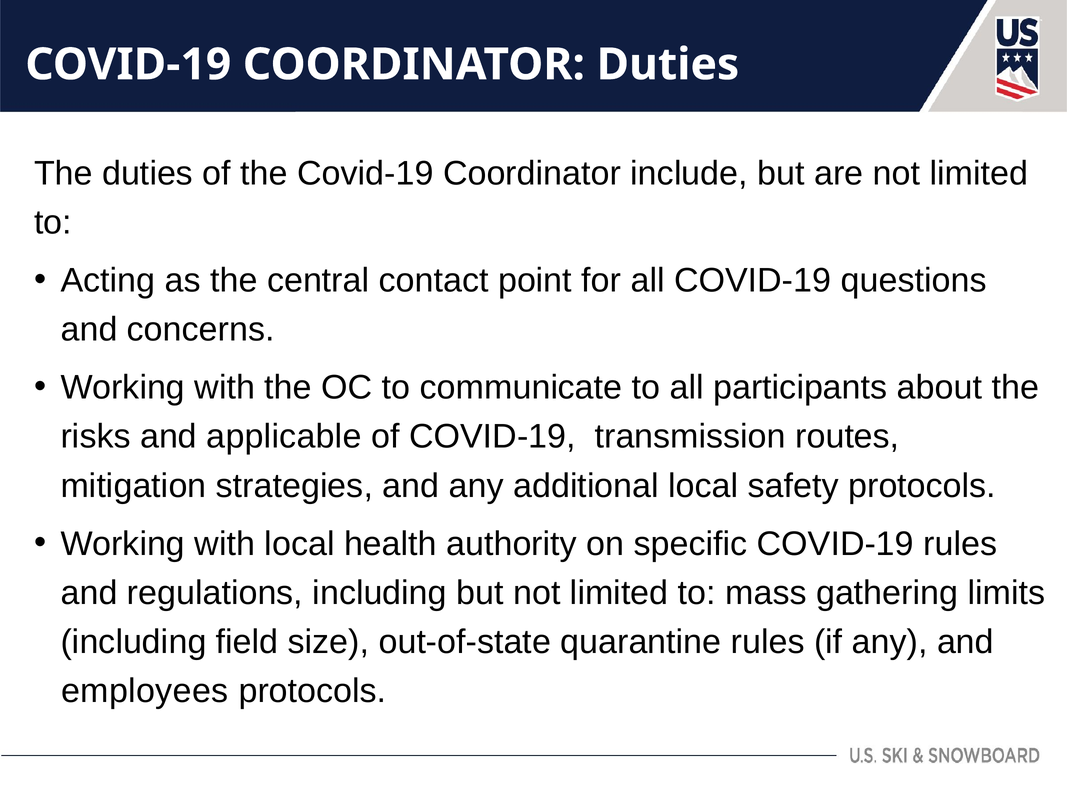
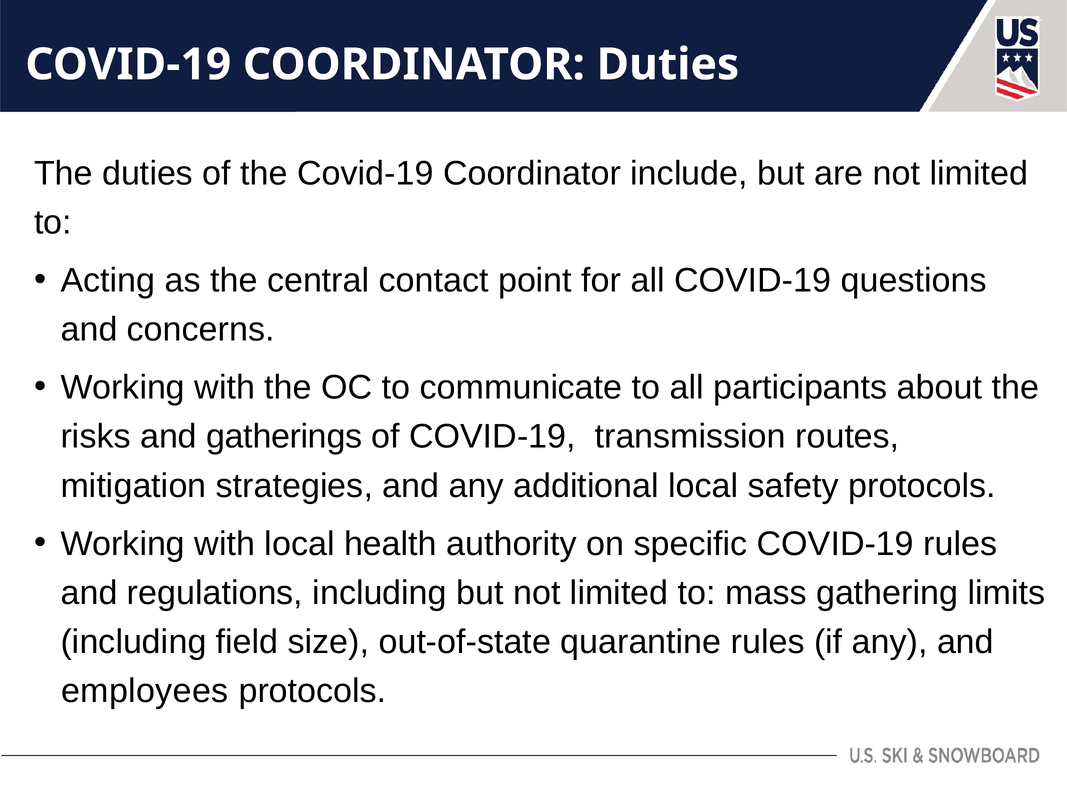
applicable: applicable -> gatherings
